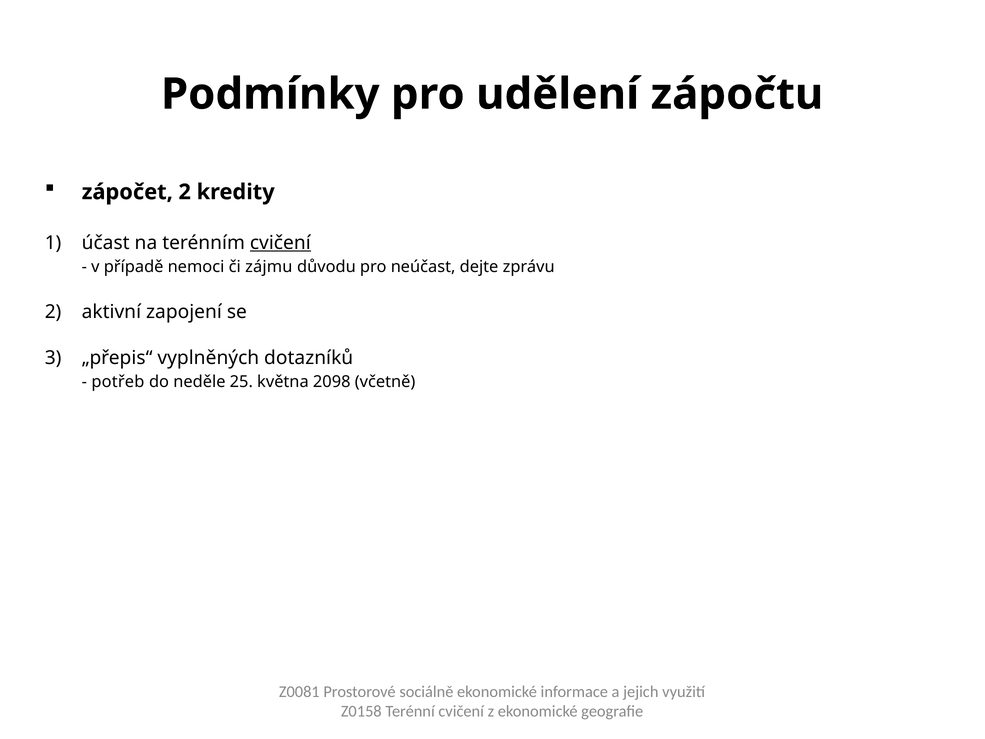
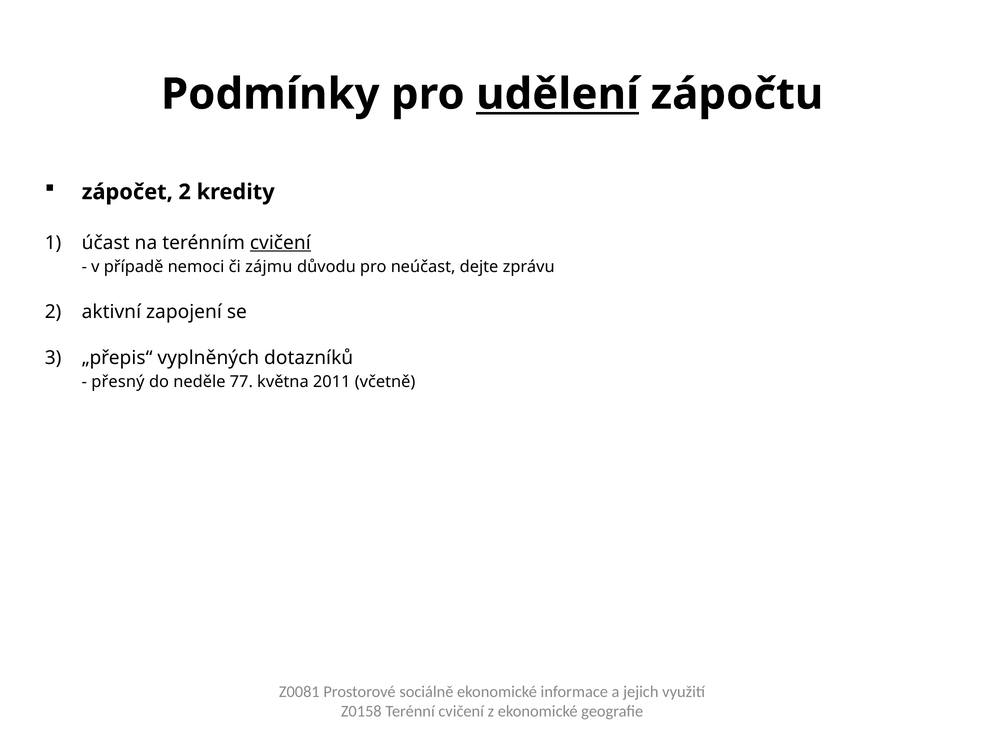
udělení underline: none -> present
potřeb: potřeb -> přesný
25: 25 -> 77
2098: 2098 -> 2011
